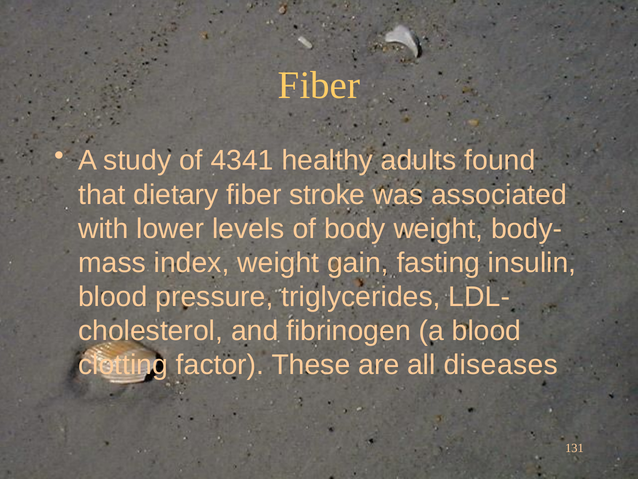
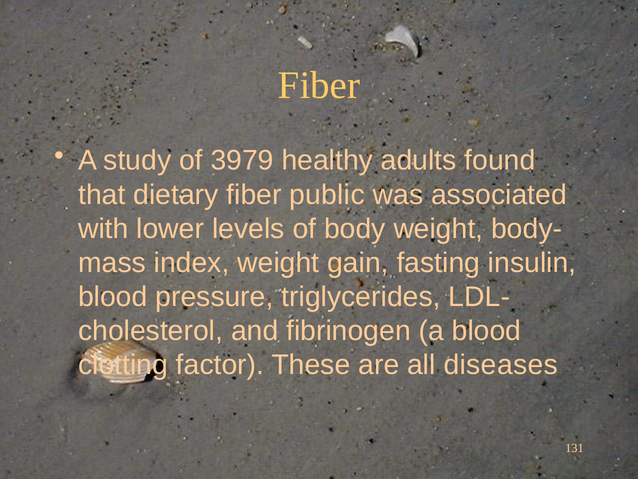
4341: 4341 -> 3979
stroke: stroke -> public
